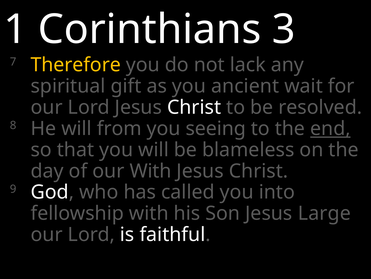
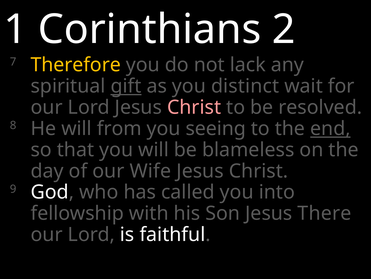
3: 3 -> 2
gift underline: none -> present
ancient: ancient -> distinct
Christ at (194, 107) colour: white -> pink
our With: With -> Wife
Large: Large -> There
